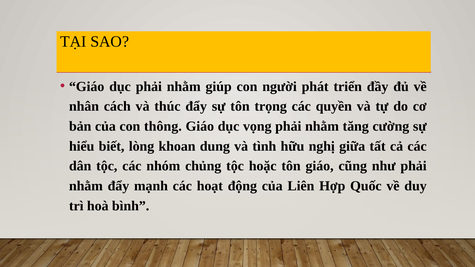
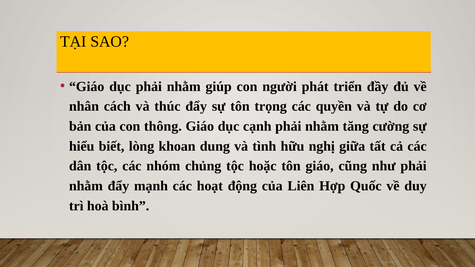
vọng: vọng -> cạnh
